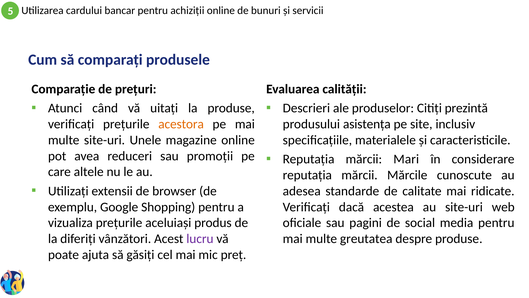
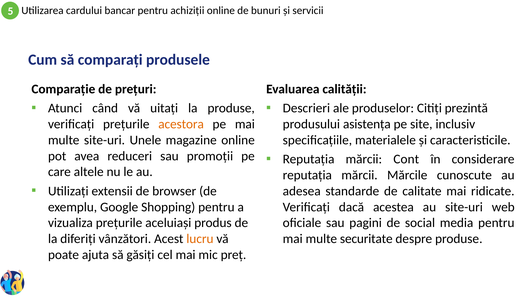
Mari: Mari -> Cont
lucru colour: purple -> orange
greutatea: greutatea -> securitate
